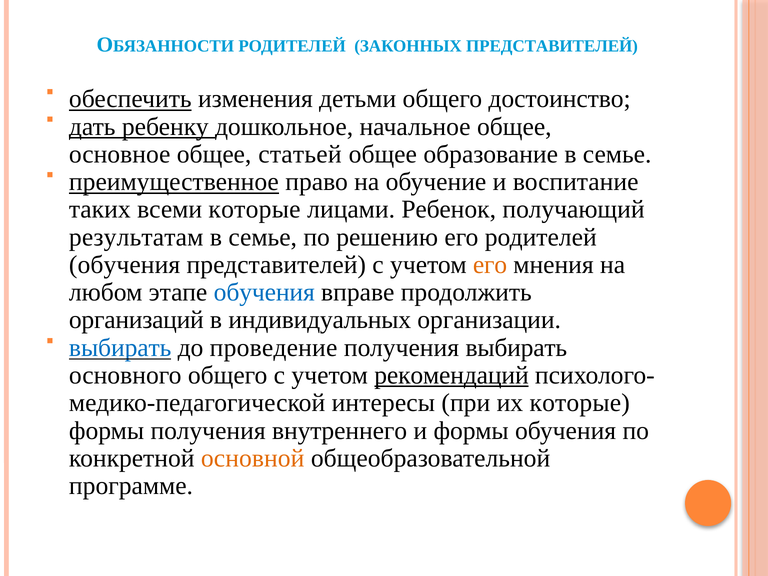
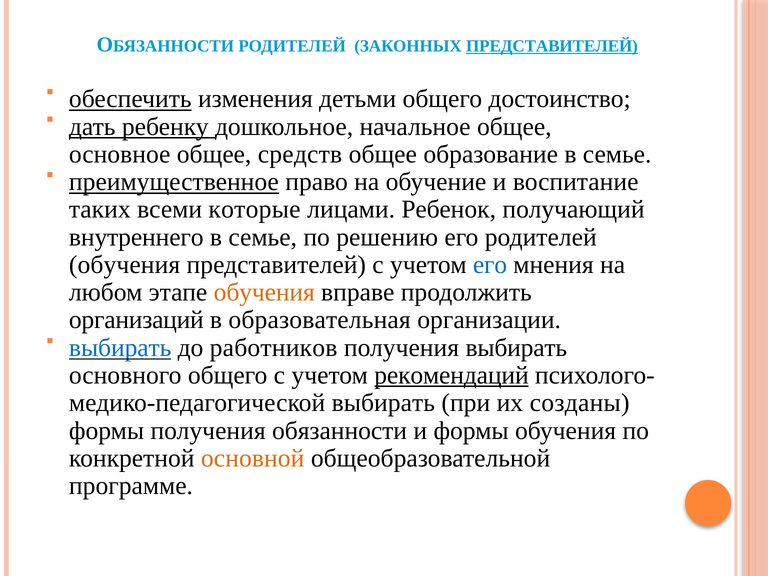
ПРЕДСТАВИТЕЛЕЙ at (552, 46) underline: none -> present
статьей: статьей -> средств
результатам: результатам -> внутреннего
его at (490, 265) colour: orange -> blue
обучения at (264, 292) colour: blue -> orange
индивидуальных: индивидуальных -> образовательная
проведение: проведение -> работников
интересы at (383, 403): интересы -> выбирать
их которые: которые -> созданы
внутреннего: внутреннего -> обязанности
